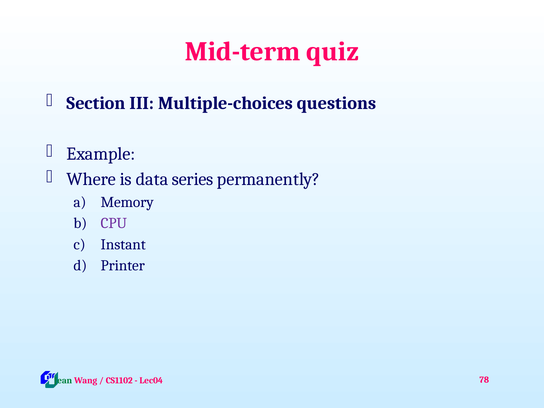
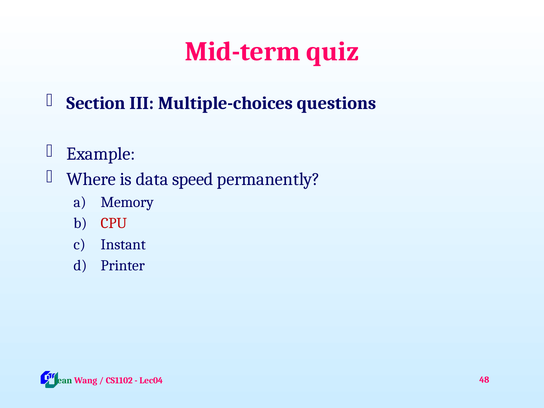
series: series -> speed
CPU colour: purple -> red
78: 78 -> 48
